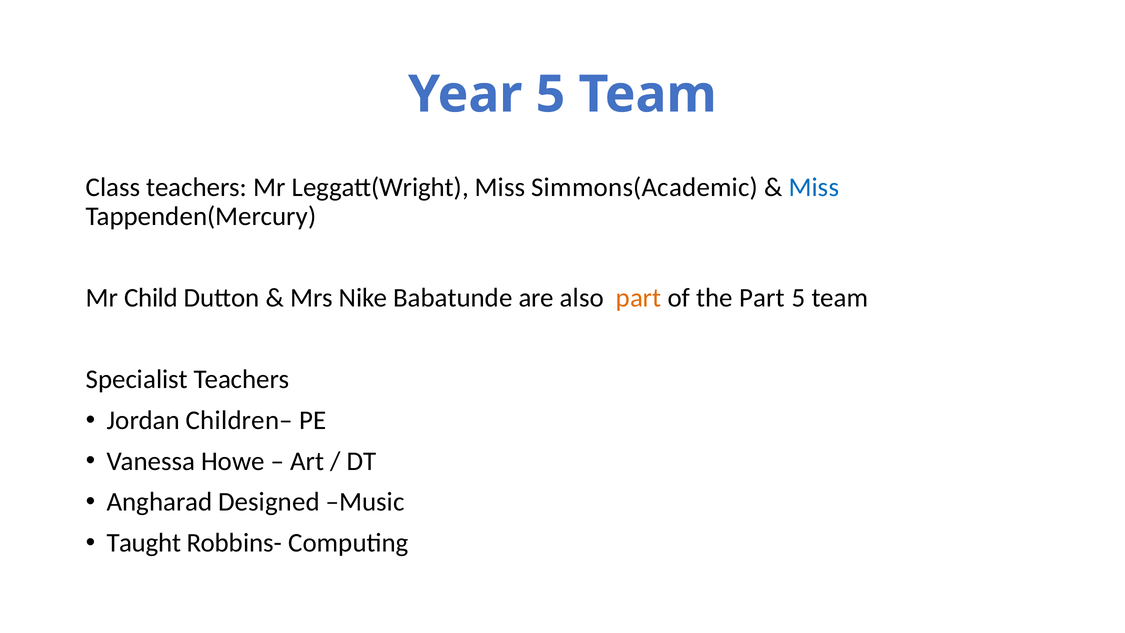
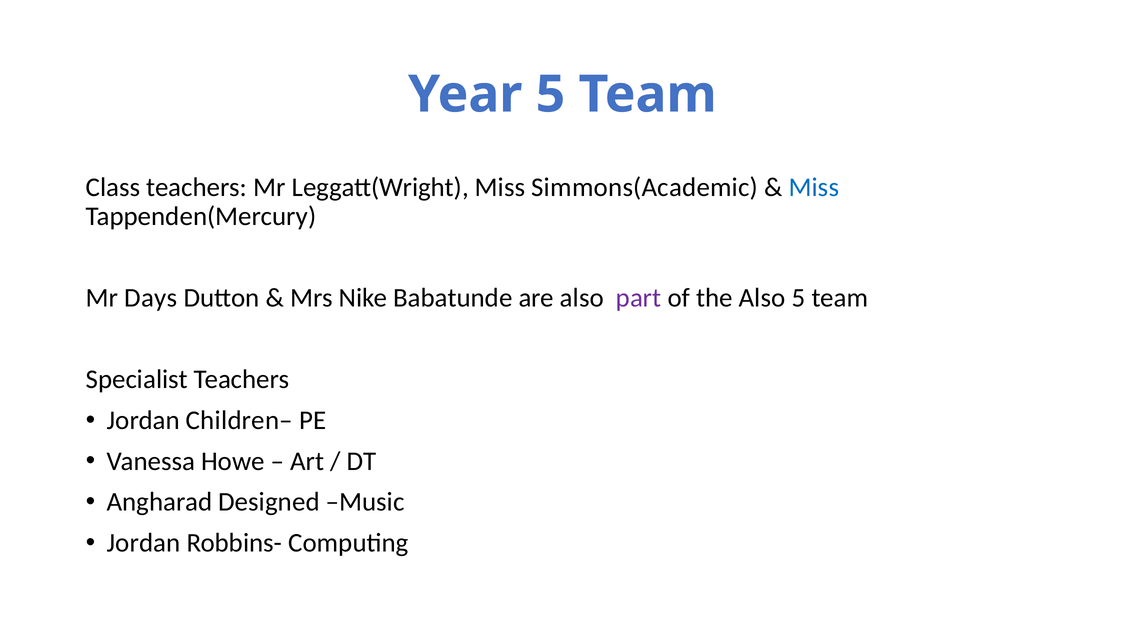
Child: Child -> Days
part at (639, 298) colour: orange -> purple
the Part: Part -> Also
Taught at (144, 543): Taught -> Jordan
